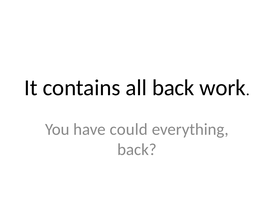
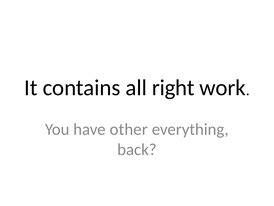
all back: back -> right
could: could -> other
